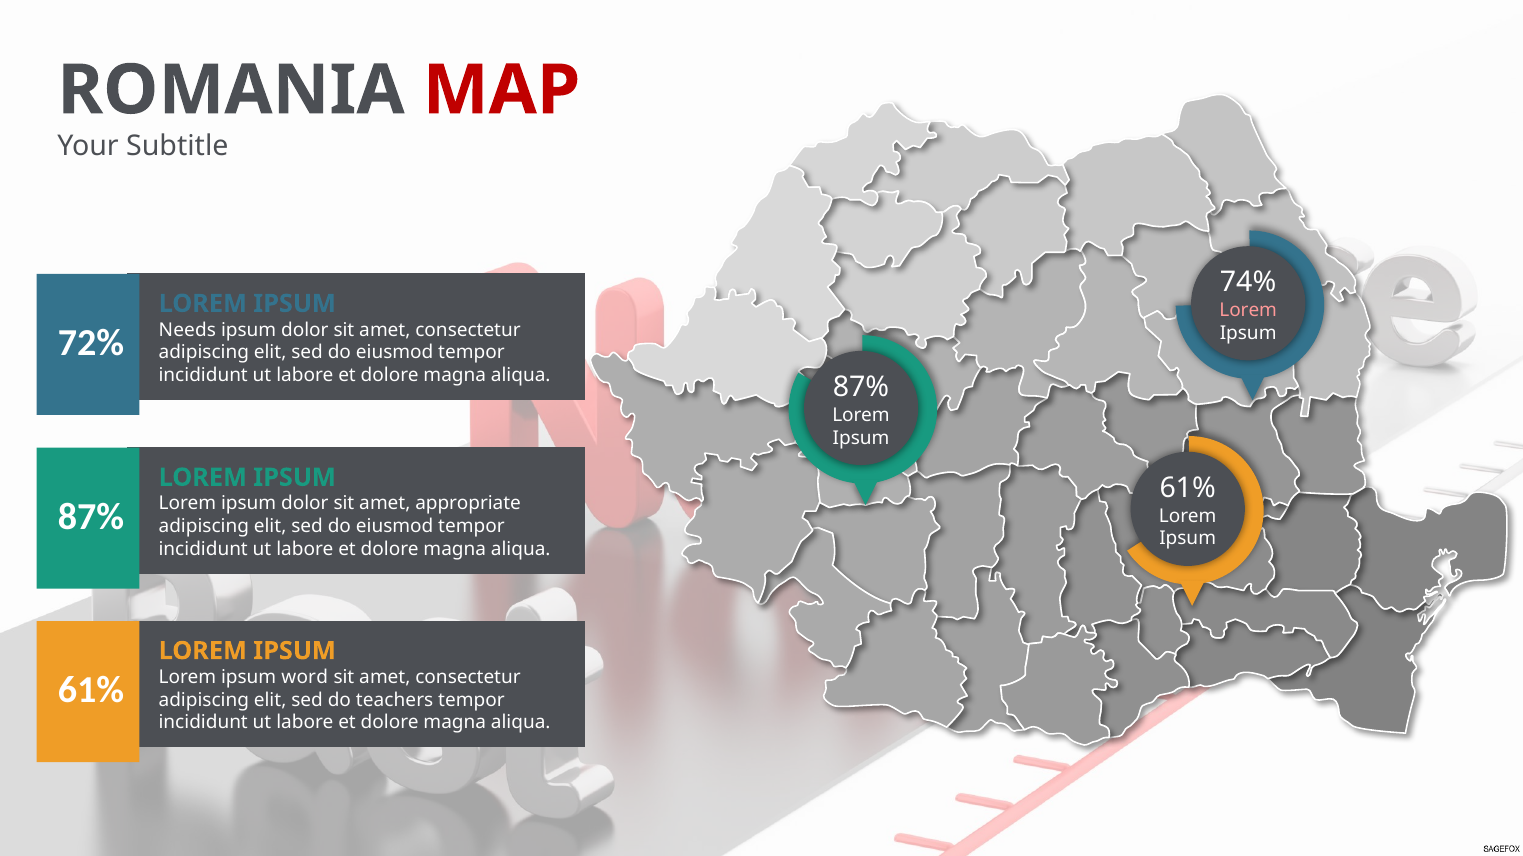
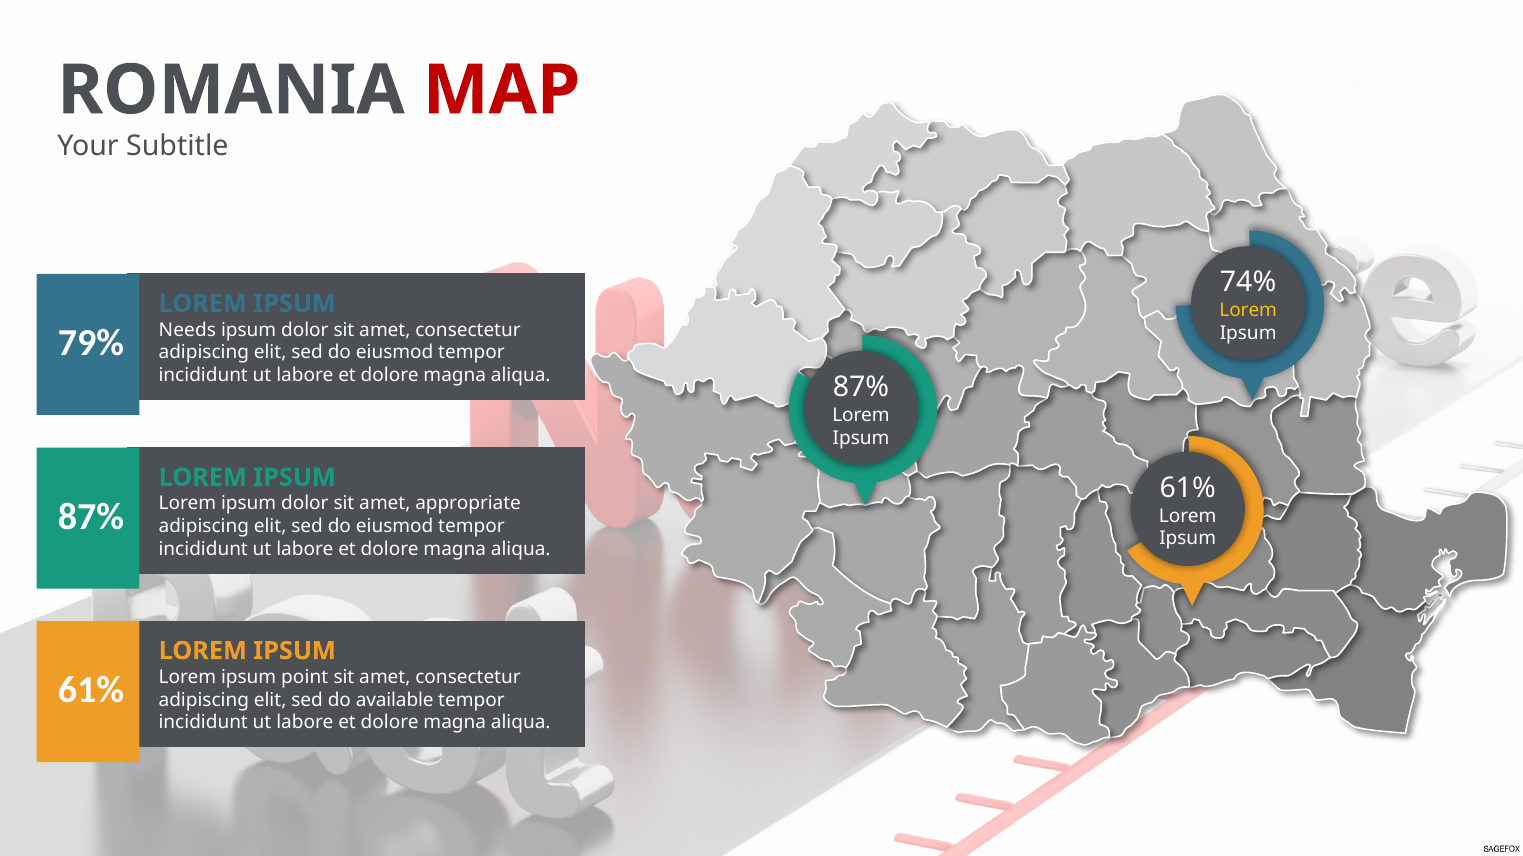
Lorem at (1248, 310) colour: pink -> yellow
72%: 72% -> 79%
word: word -> point
teachers: teachers -> available
